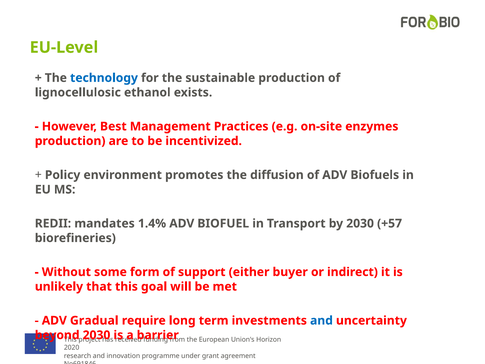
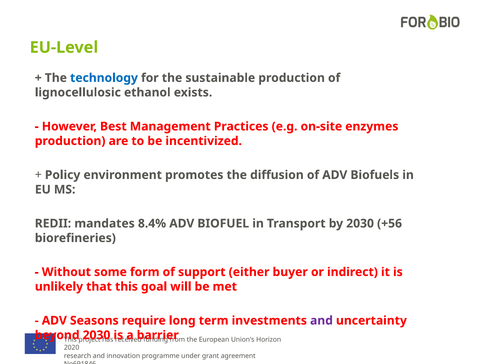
1.4%: 1.4% -> 8.4%
+57: +57 -> +56
Gradual: Gradual -> Seasons
and at (321, 320) colour: blue -> purple
